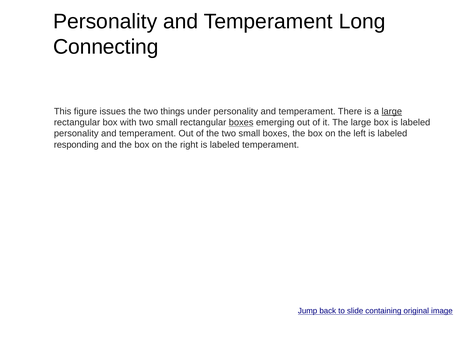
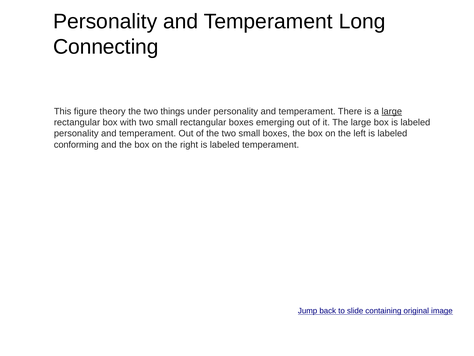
issues: issues -> theory
boxes at (241, 122) underline: present -> none
responding: responding -> conforming
